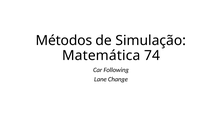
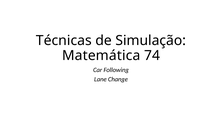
Métodos: Métodos -> Técnicas
